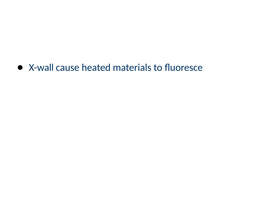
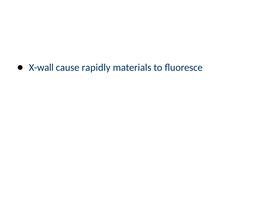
heated: heated -> rapidly
